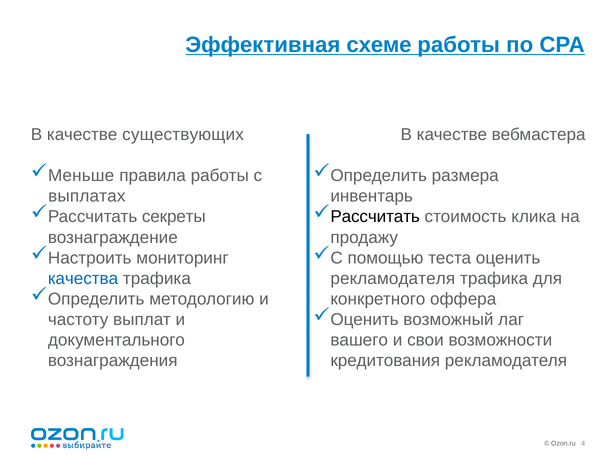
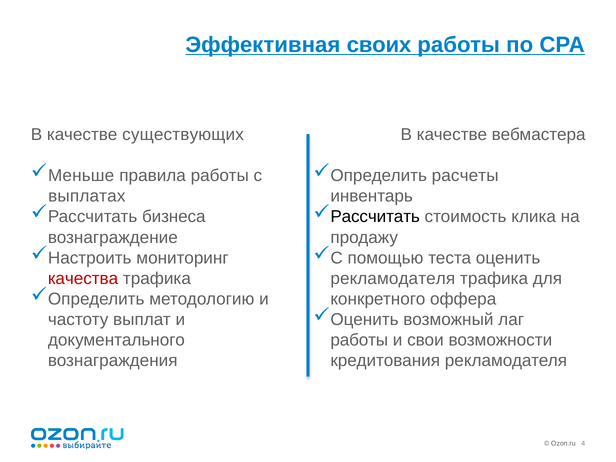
схеме: схеме -> своих
размера: размера -> расчеты
секреты: секреты -> бизнеса
качества colour: blue -> red
вашего at (359, 340): вашего -> работы
